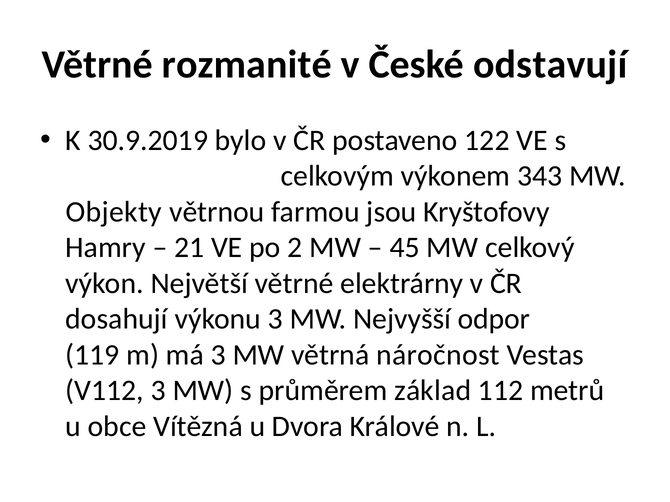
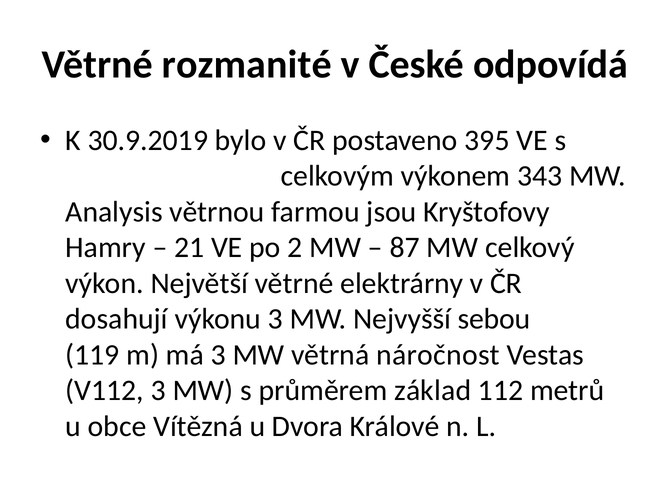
odstavují: odstavují -> odpovídá
122: 122 -> 395
Objekty: Objekty -> Analysis
45: 45 -> 87
odpor: odpor -> sebou
